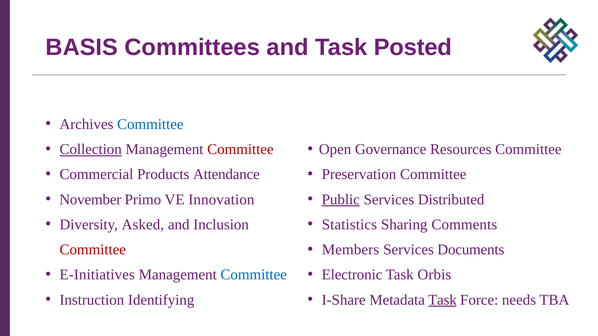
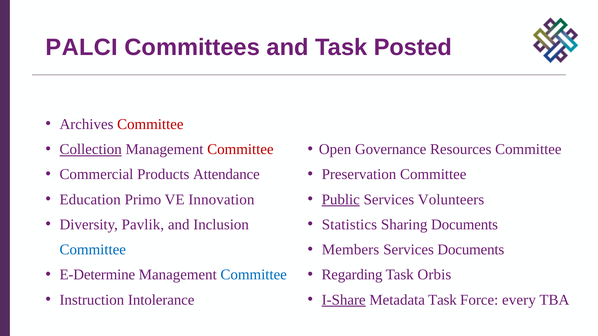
BASIS: BASIS -> PALCI
Committee at (150, 124) colour: blue -> red
November: November -> Education
Distributed: Distributed -> Volunteers
Asked: Asked -> Pavlik
Sharing Comments: Comments -> Documents
Committee at (93, 250) colour: red -> blue
E-Initiatives: E-Initiatives -> E-Determine
Electronic: Electronic -> Regarding
Identifying: Identifying -> Intolerance
I-Share underline: none -> present
Task at (442, 300) underline: present -> none
needs: needs -> every
